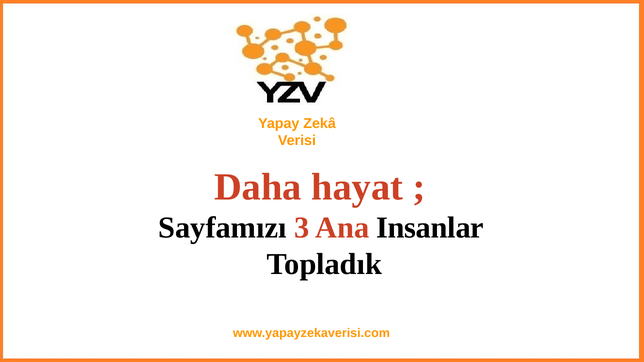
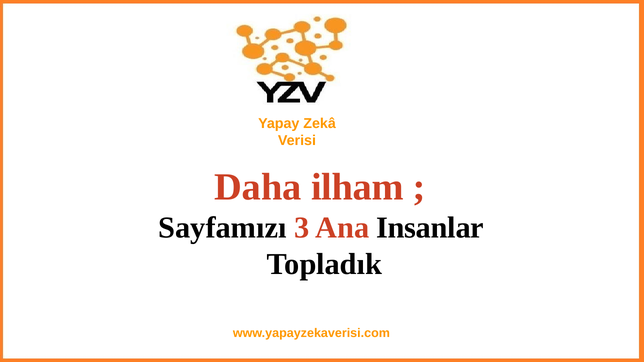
hayat: hayat -> ilham
